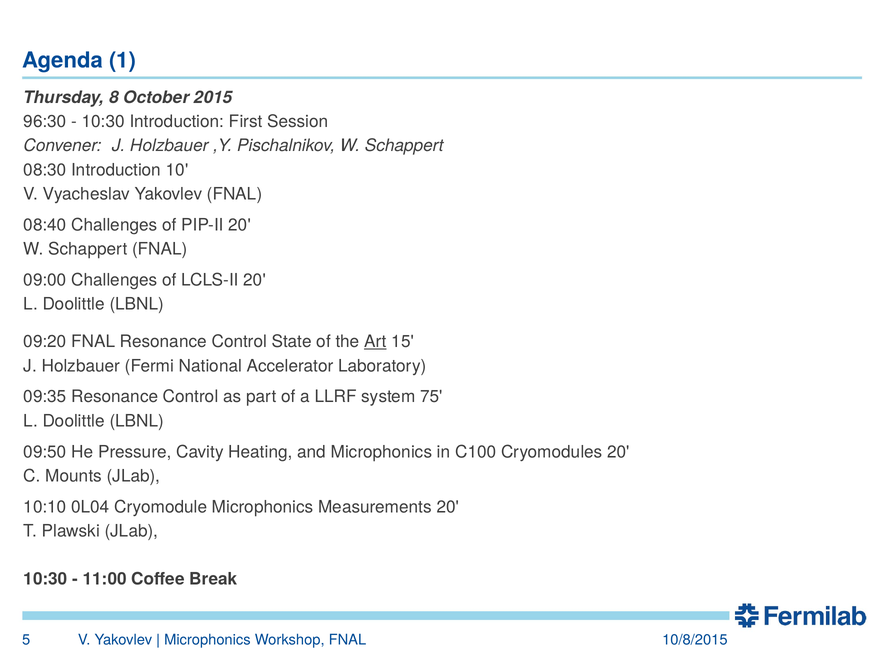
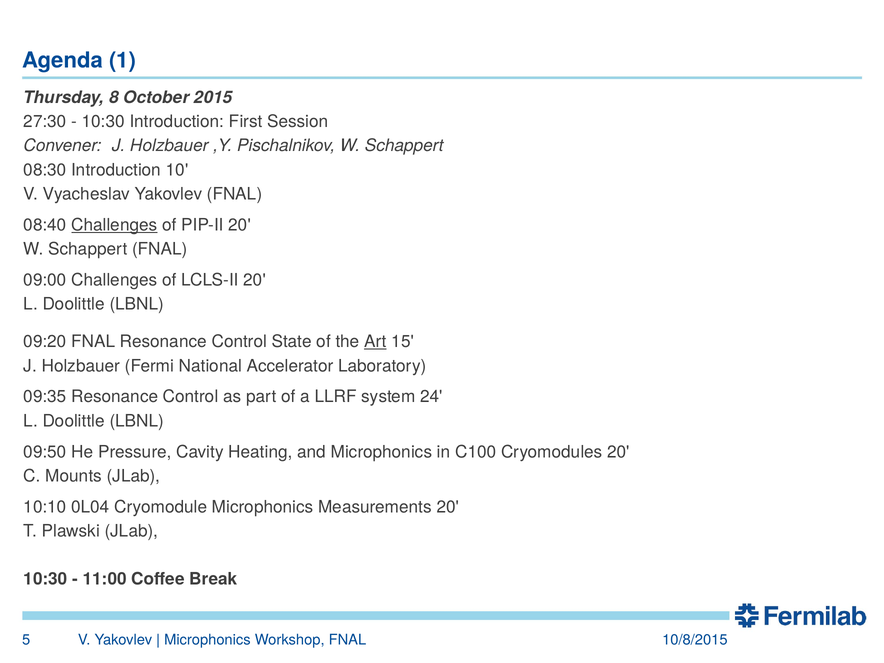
96:30: 96:30 -> 27:30
Challenges at (114, 225) underline: none -> present
75: 75 -> 24
